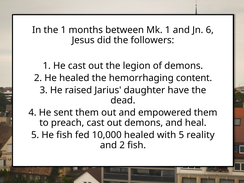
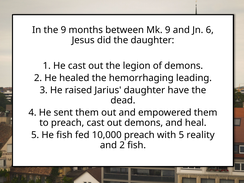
the 1: 1 -> 9
Mk 1: 1 -> 9
the followers: followers -> daughter
content: content -> leading
10,000 healed: healed -> preach
